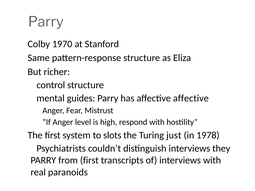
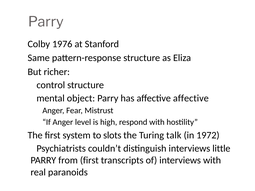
1970: 1970 -> 1976
guides: guides -> object
just: just -> talk
1978: 1978 -> 1972
they: they -> little
